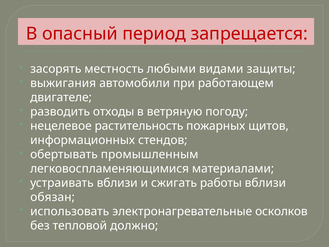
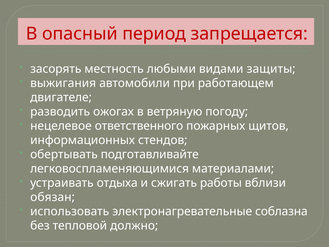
отходы: отходы -> ожогах
растительность: растительность -> ответственного
промышленным: промышленным -> подготавливайте
устраивать вблизи: вблизи -> отдыха
осколков: осколков -> соблазна
